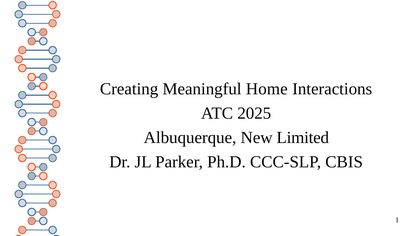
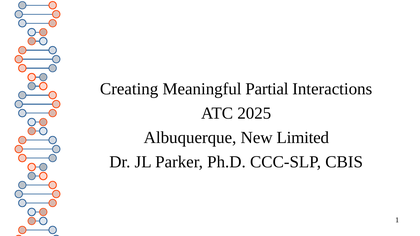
Home: Home -> Partial
